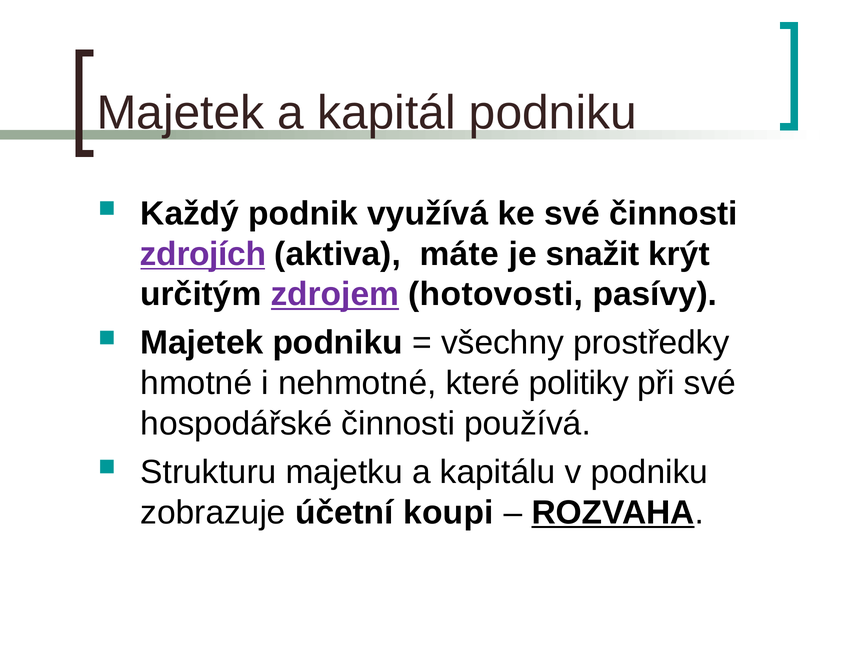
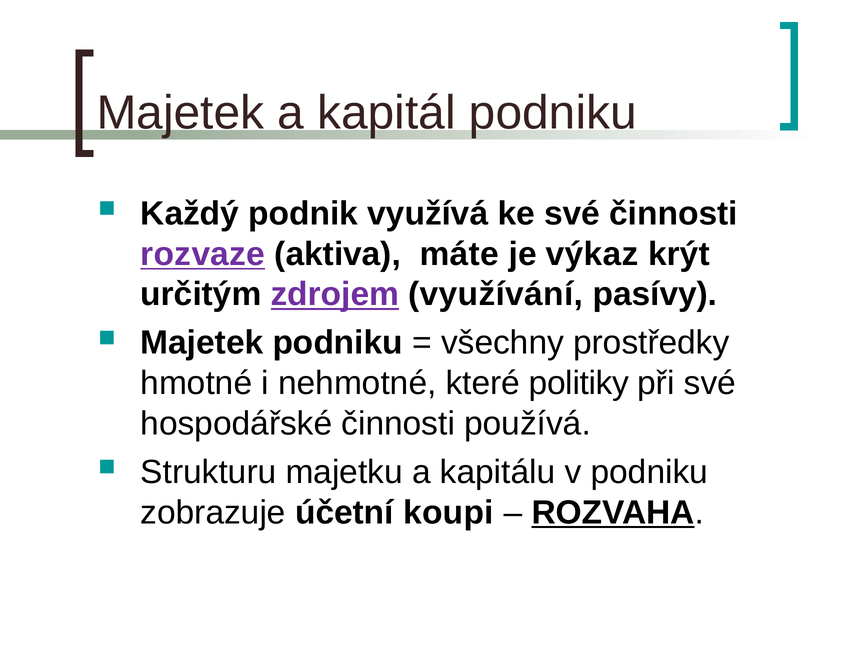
zdrojích: zdrojích -> rozvaze
snažit: snažit -> výkaz
hotovosti: hotovosti -> využívání
